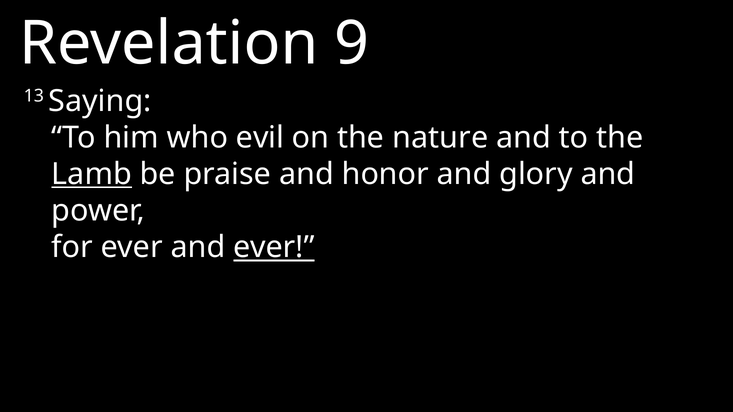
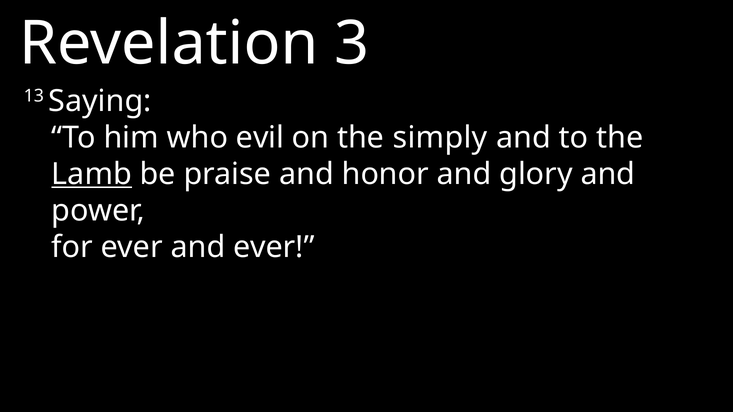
9: 9 -> 3
nature: nature -> simply
ever at (274, 248) underline: present -> none
